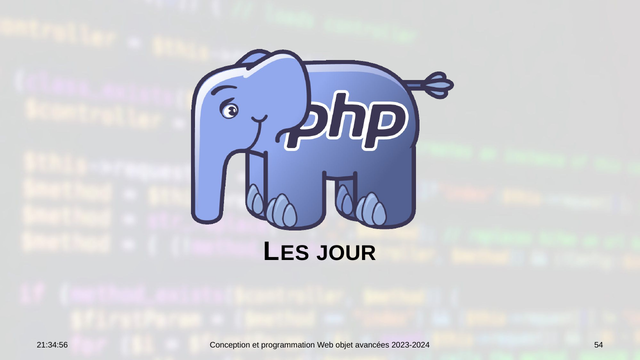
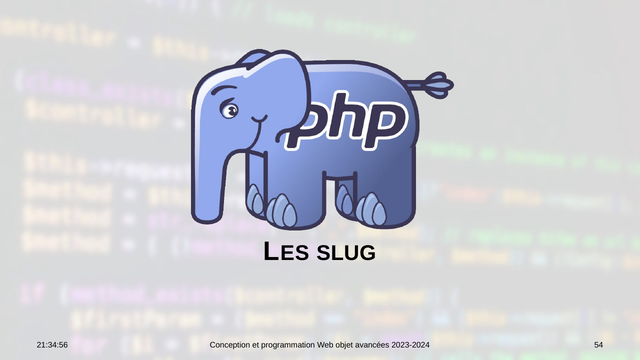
JOUR: JOUR -> SLUG
